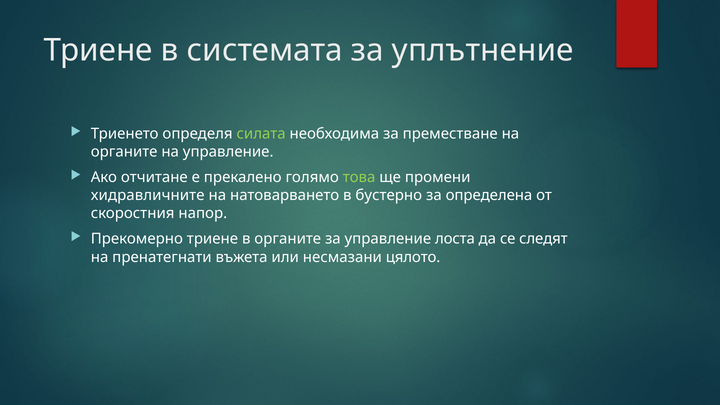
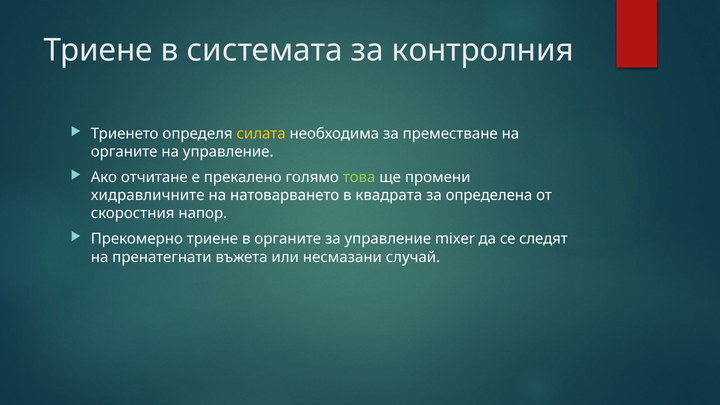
уплътнение: уплътнение -> контролния
силата colour: light green -> yellow
бустерно: бустерно -> квадрата
лоста: лоста -> mixer
цялото: цялото -> случай
